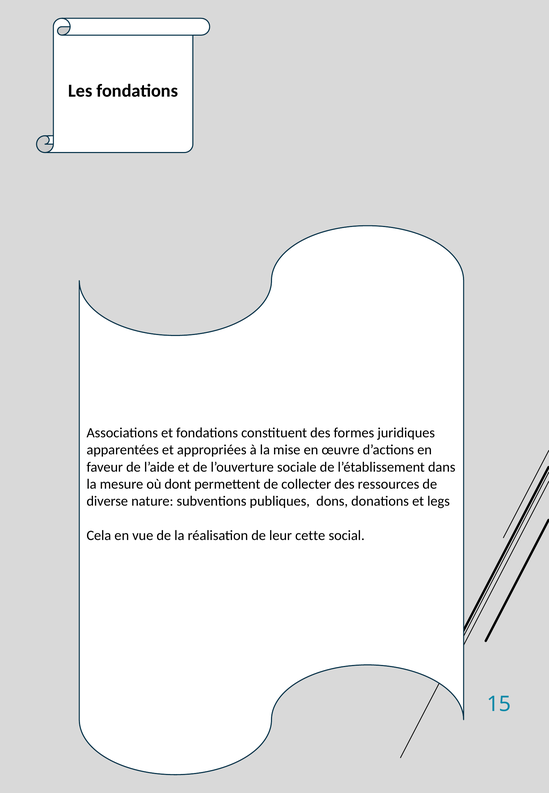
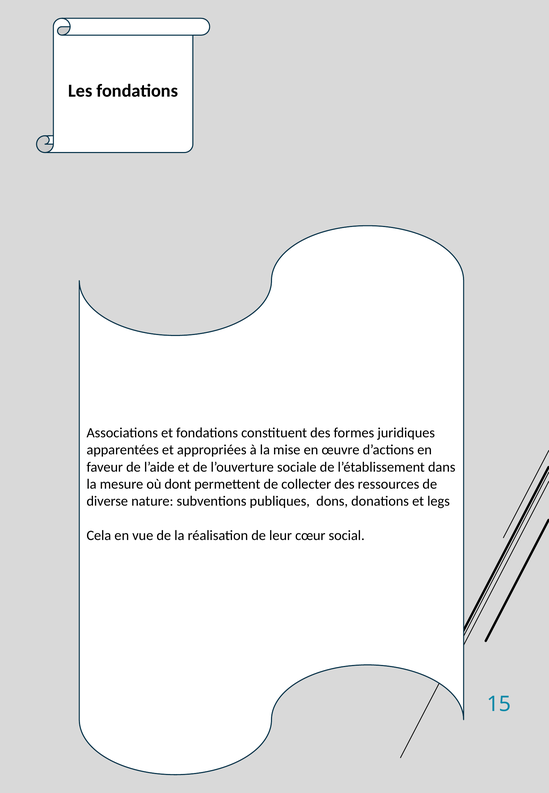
cette: cette -> cœur
